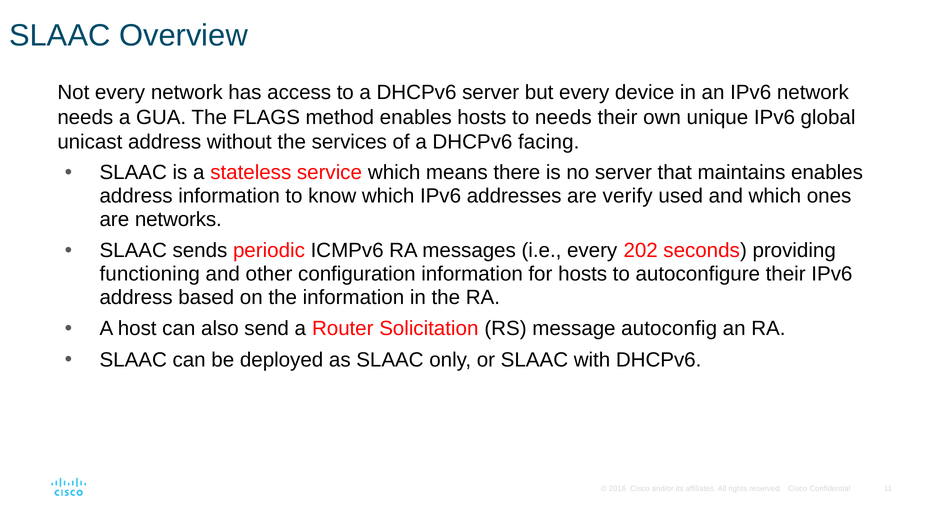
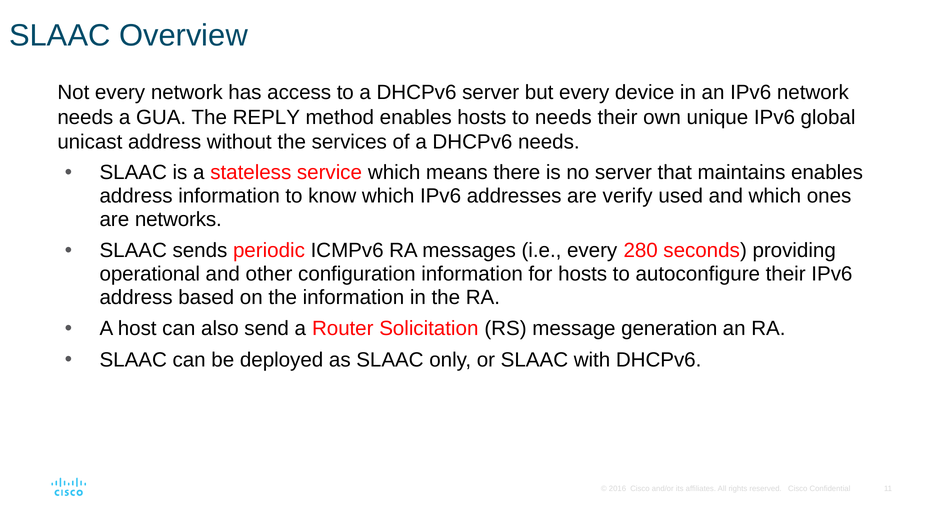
FLAGS: FLAGS -> REPLY
DHCPv6 facing: facing -> needs
202: 202 -> 280
functioning: functioning -> operational
autoconfig: autoconfig -> generation
